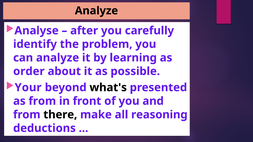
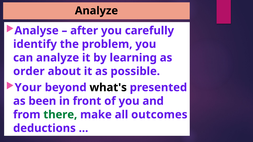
as from: from -> been
there colour: black -> green
reasoning: reasoning -> outcomes
